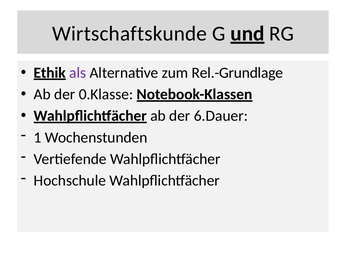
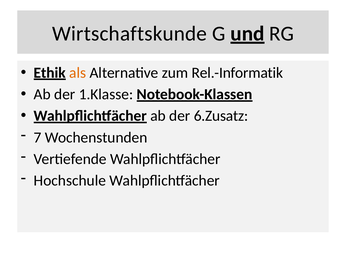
als colour: purple -> orange
Rel.-Grundlage: Rel.-Grundlage -> Rel.-Informatik
0.Klasse: 0.Klasse -> 1.Klasse
6.Dauer: 6.Dauer -> 6.Zusatz
1: 1 -> 7
